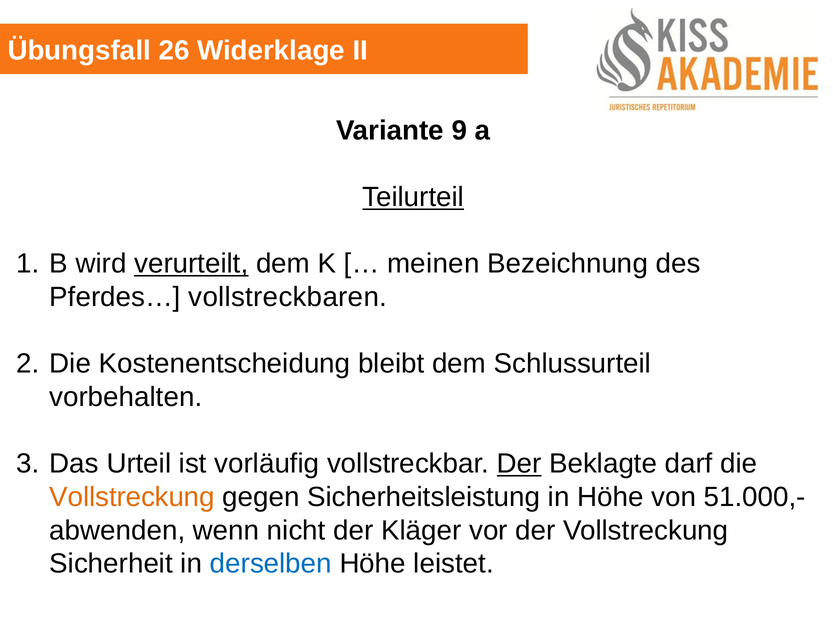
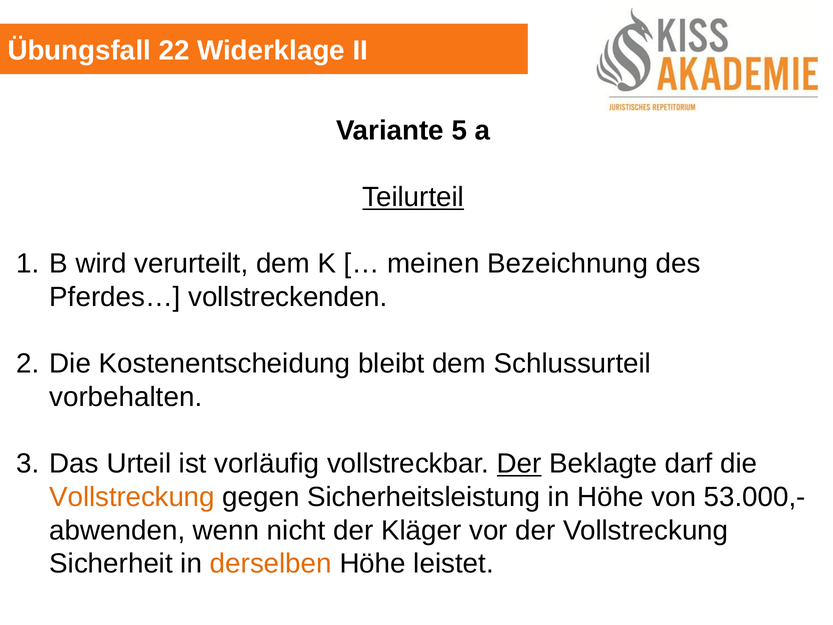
26: 26 -> 22
9: 9 -> 5
verurteilt underline: present -> none
vollstreckbaren: vollstreckbaren -> vollstreckenden
51.000,-: 51.000,- -> 53.000,-
derselben colour: blue -> orange
